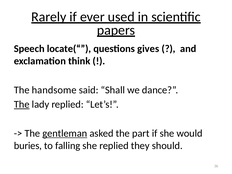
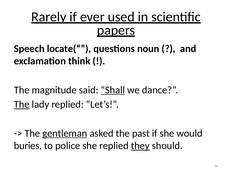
gives: gives -> noun
handsome: handsome -> magnitude
Shall underline: none -> present
part: part -> past
falling: falling -> police
they underline: none -> present
